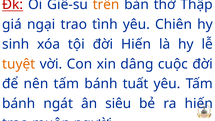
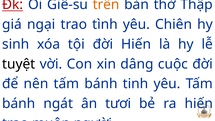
tuyệt colour: orange -> black
tuất: tuất -> tinh
siêu: siêu -> tươi
